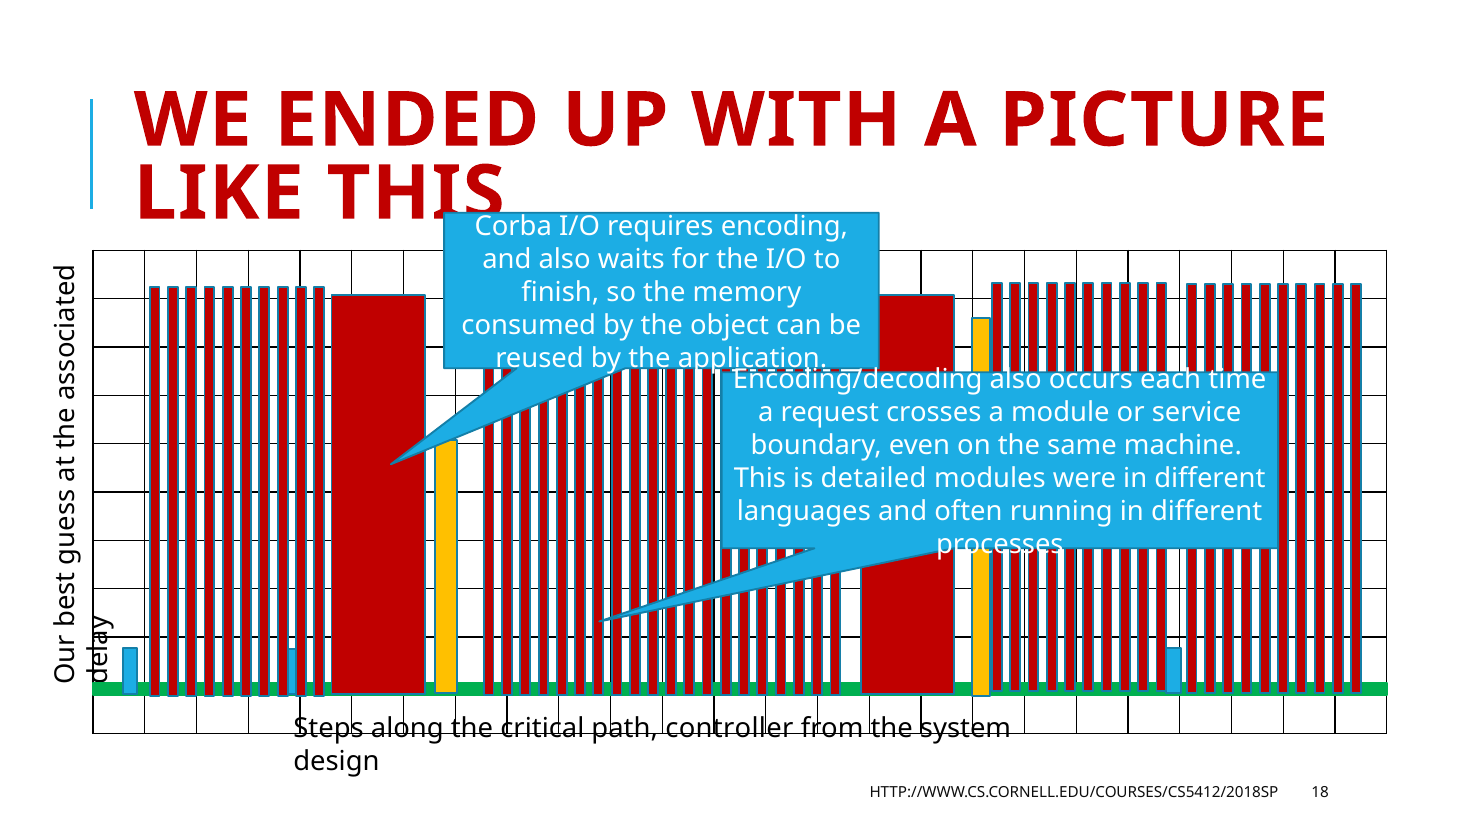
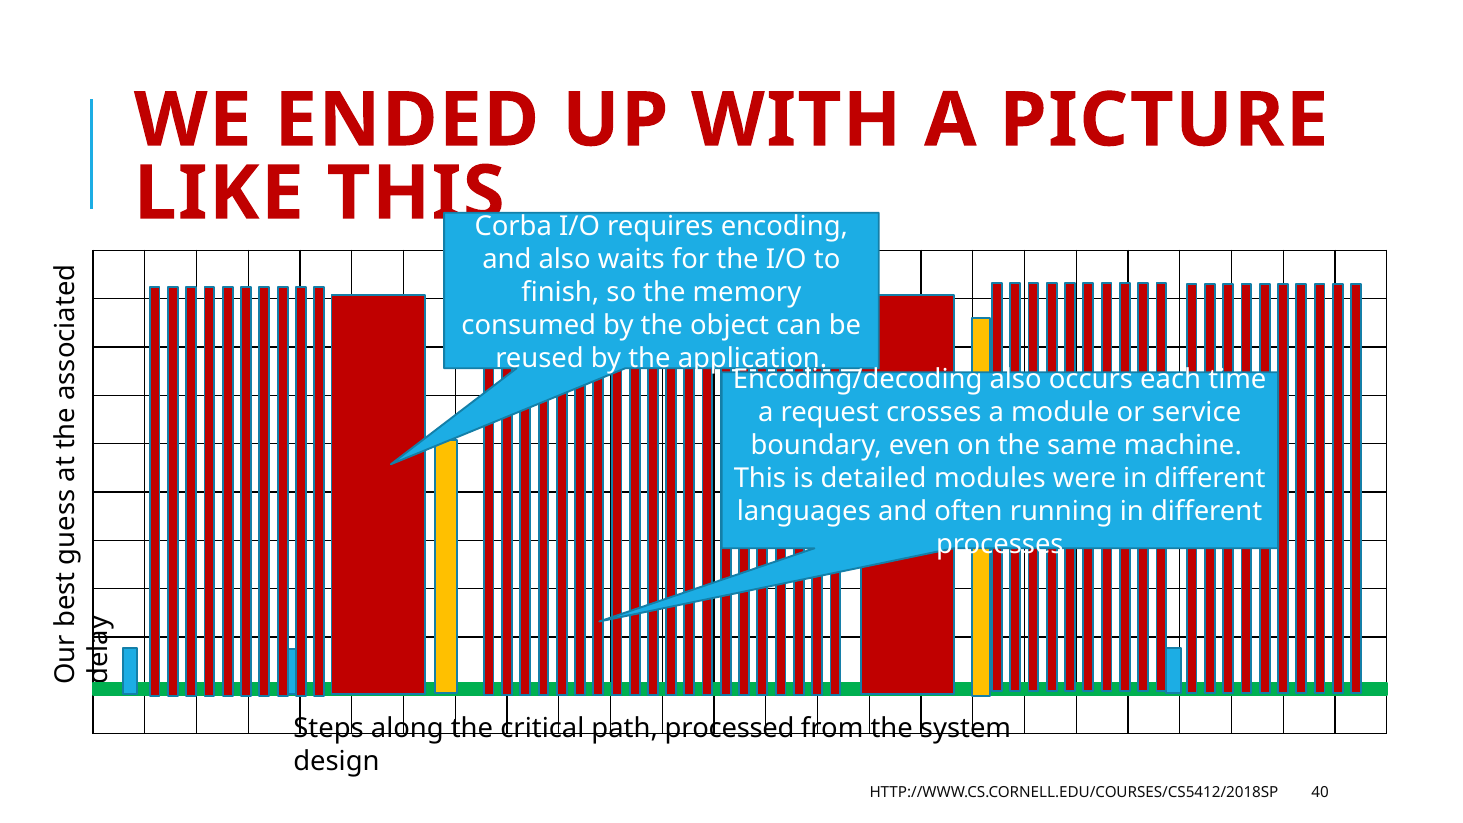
controller: controller -> processed
18: 18 -> 40
